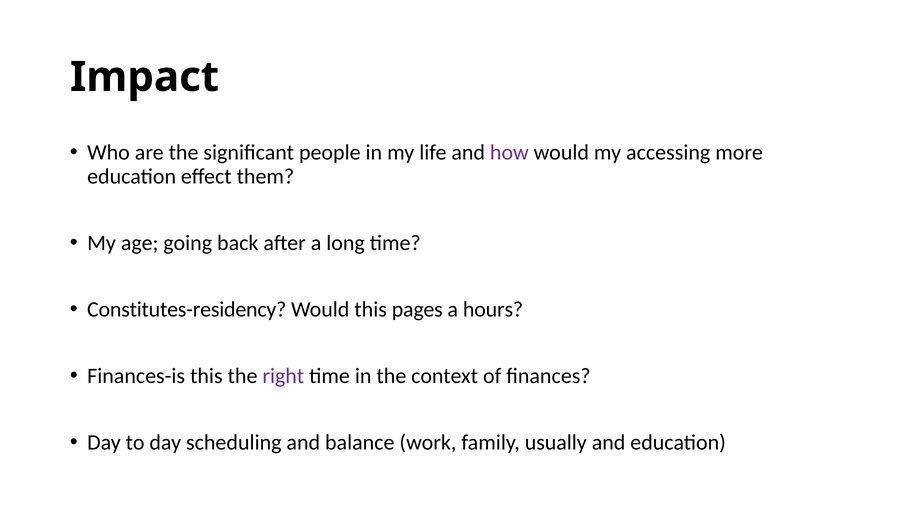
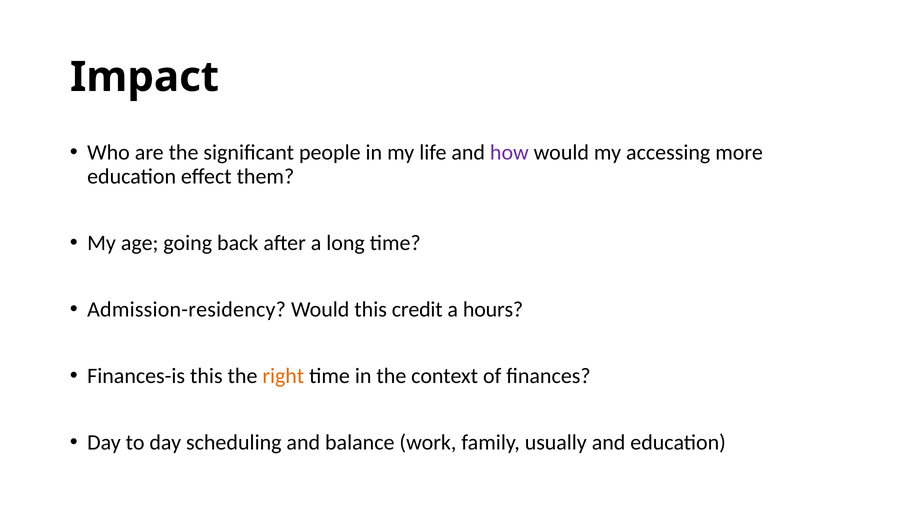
Constitutes-residency: Constitutes-residency -> Admission-residency
pages: pages -> credit
right colour: purple -> orange
